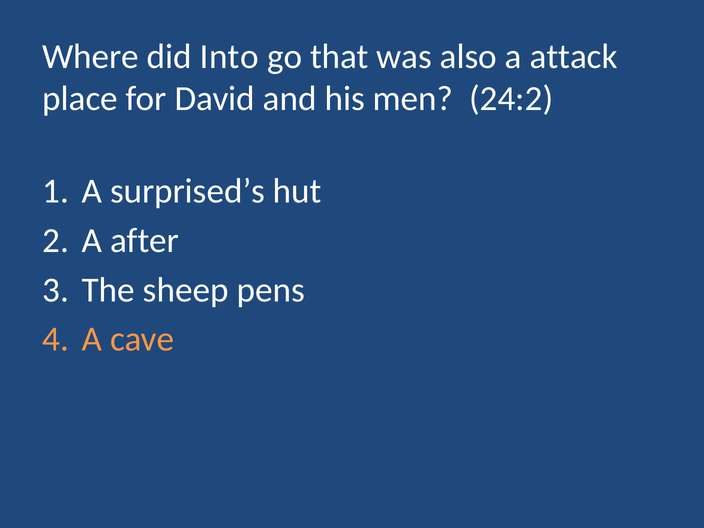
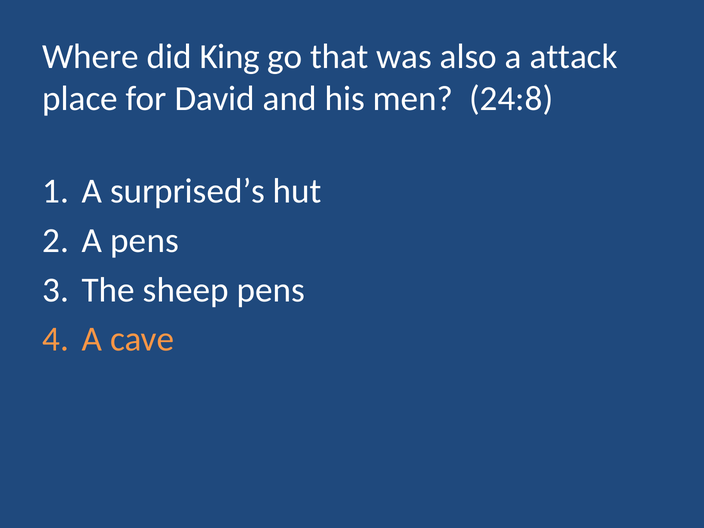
Into: Into -> King
24:2: 24:2 -> 24:8
A after: after -> pens
